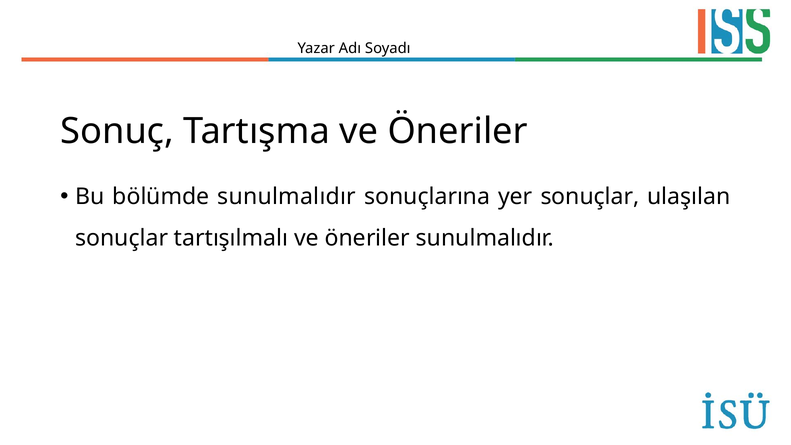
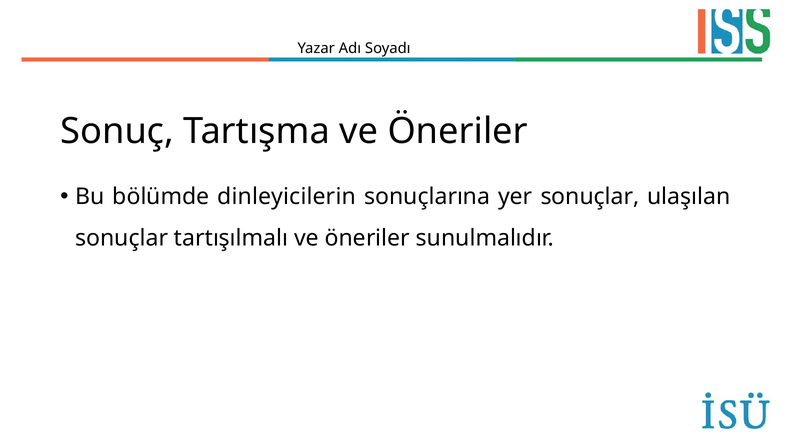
bölümde sunulmalıdır: sunulmalıdır -> dinleyicilerin
